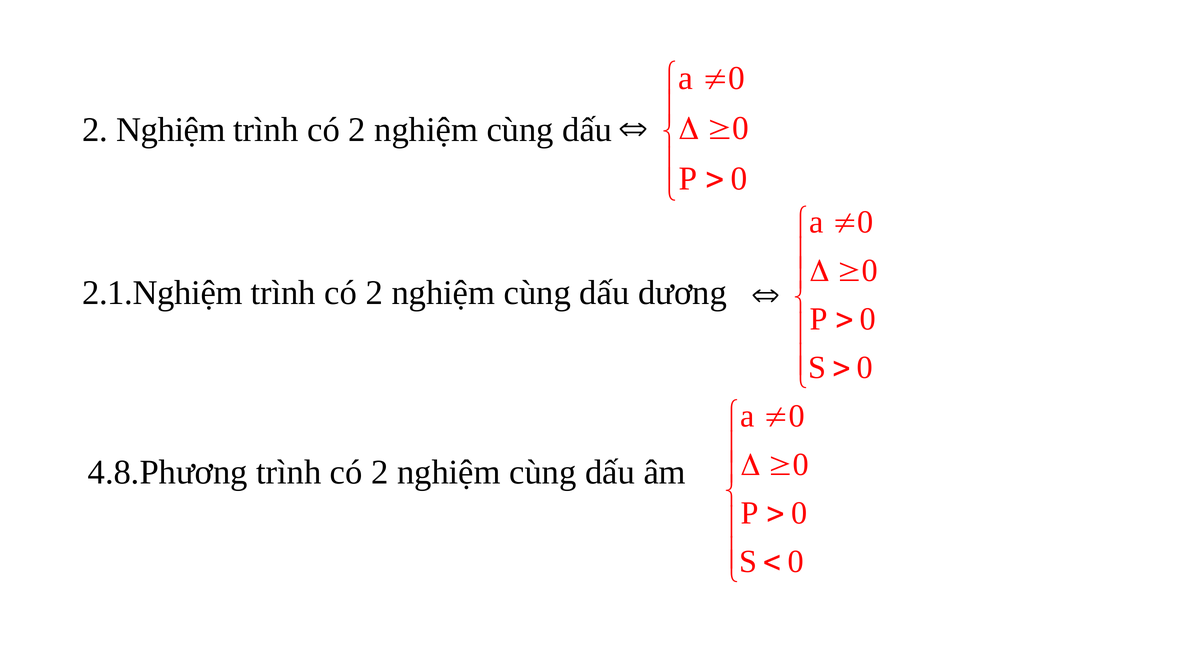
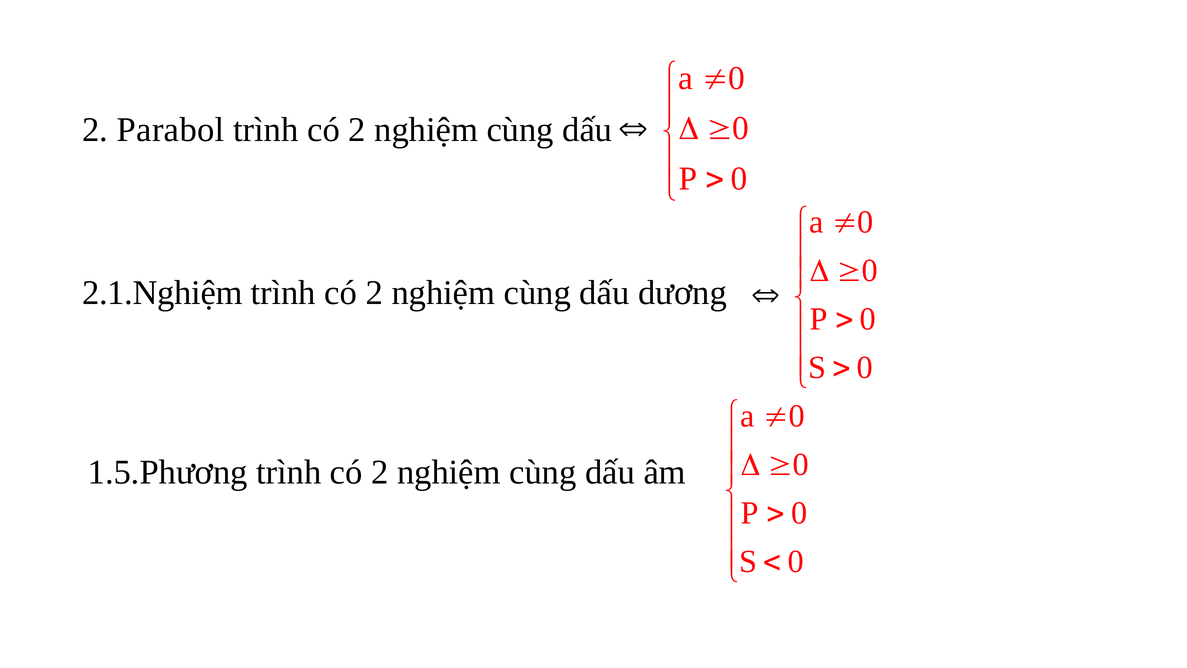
Nghiệm at (171, 130): Nghiệm -> Parabol
4.8.Phương: 4.8.Phương -> 1.5.Phương
